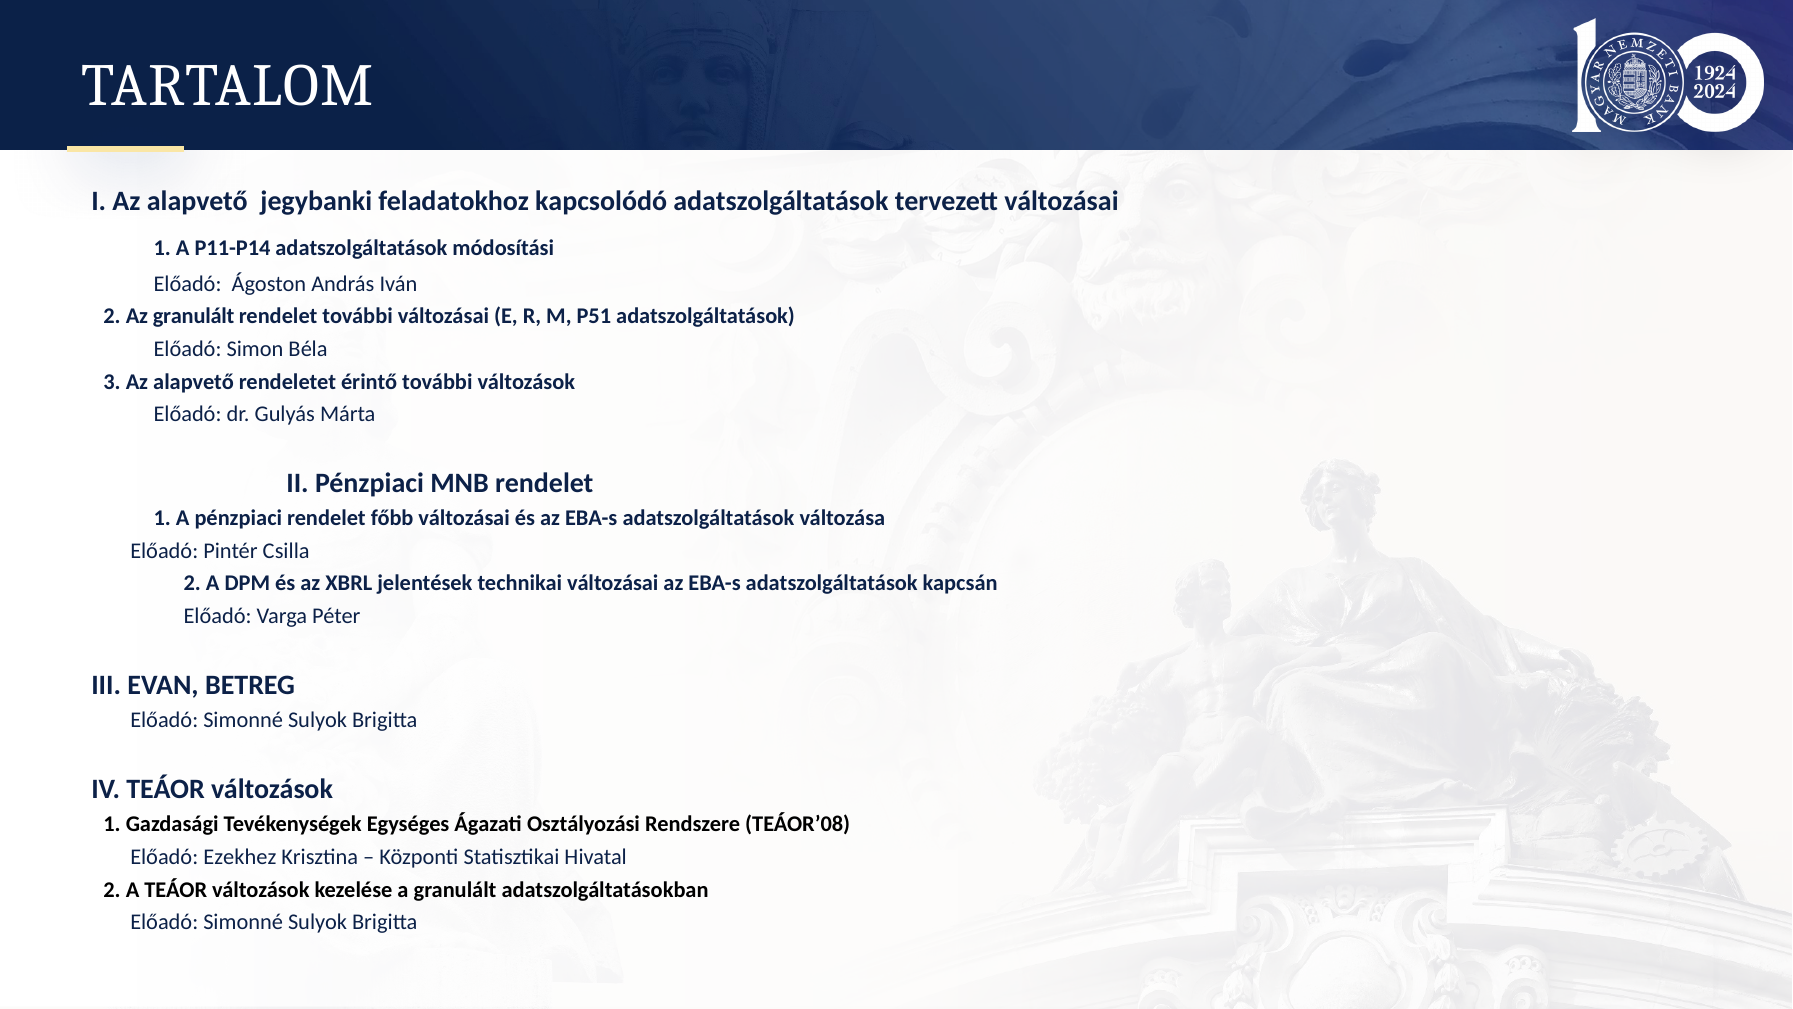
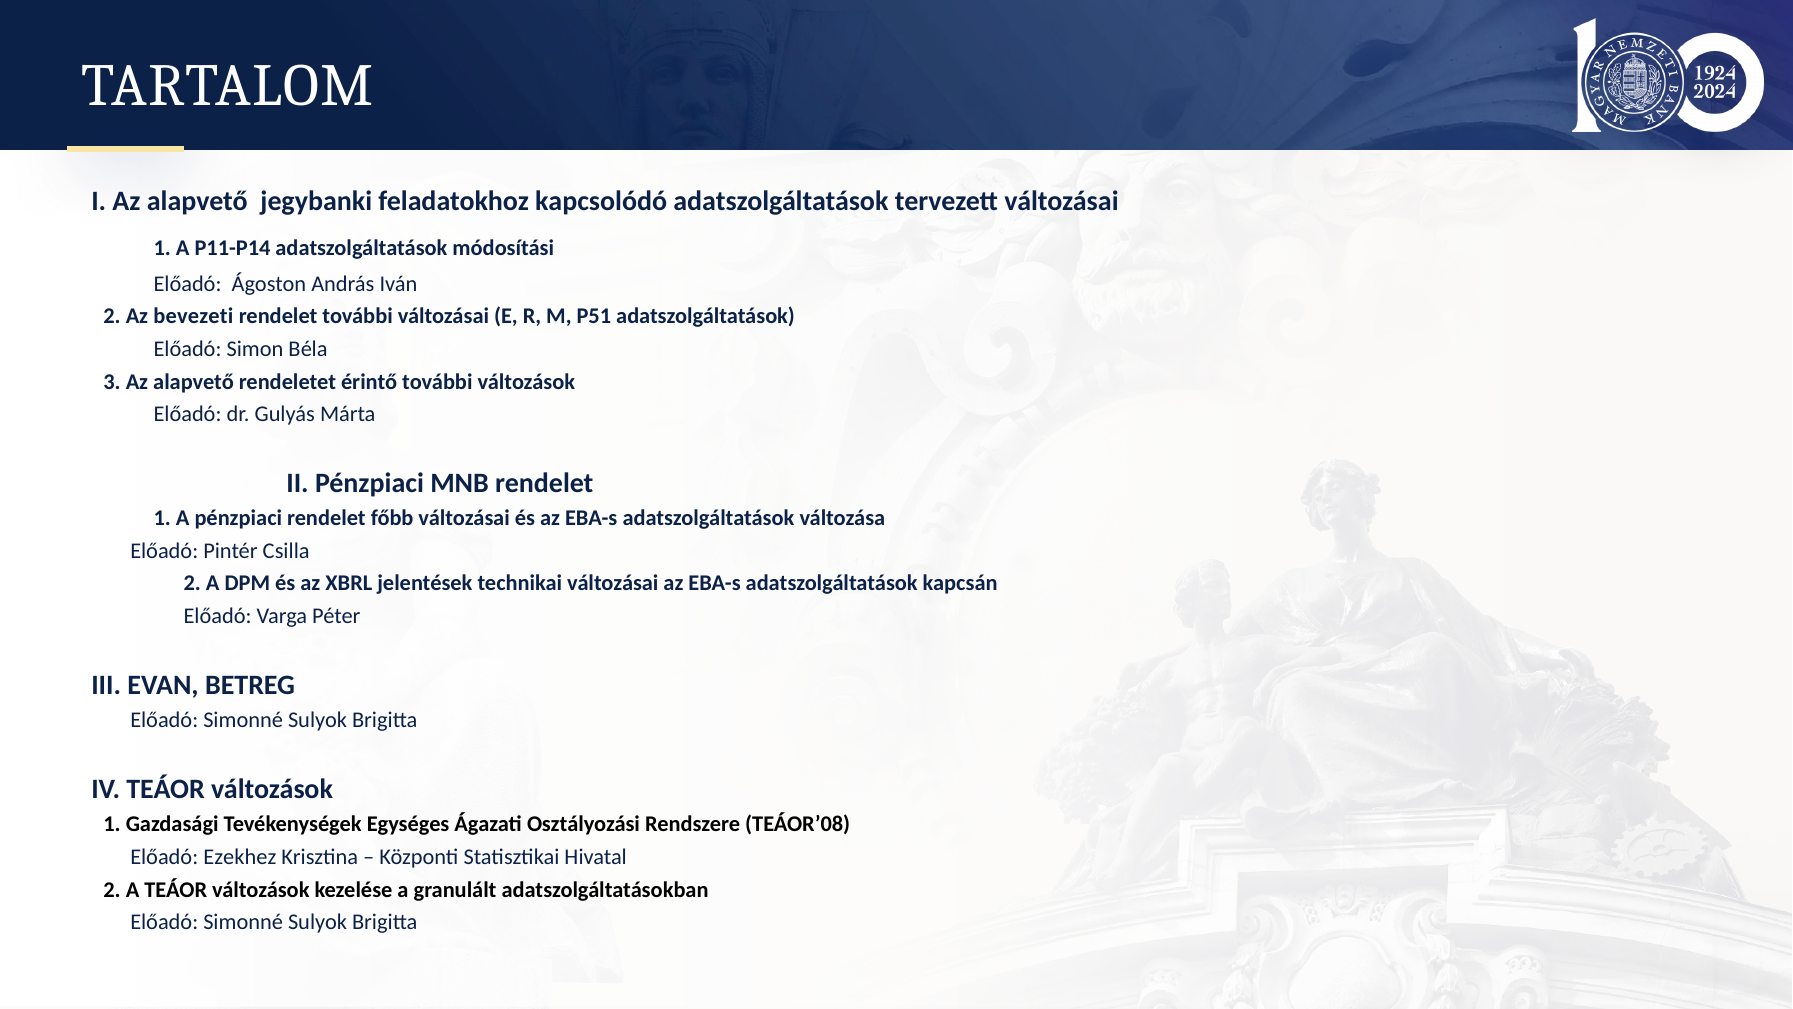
Az granulált: granulált -> bevezeti
